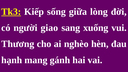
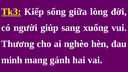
giao: giao -> giúp
hạnh: hạnh -> minh
